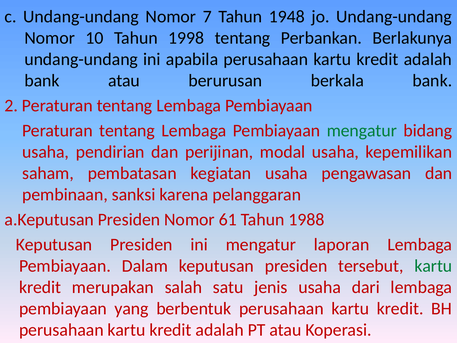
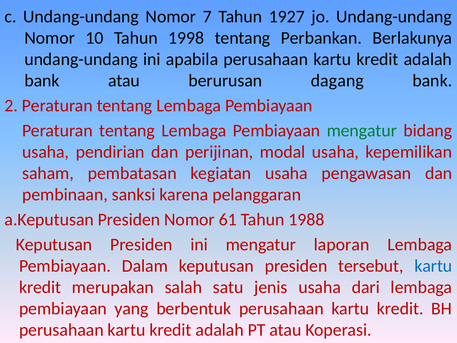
1948: 1948 -> 1927
berkala: berkala -> dagang
kartu at (433, 266) colour: green -> blue
